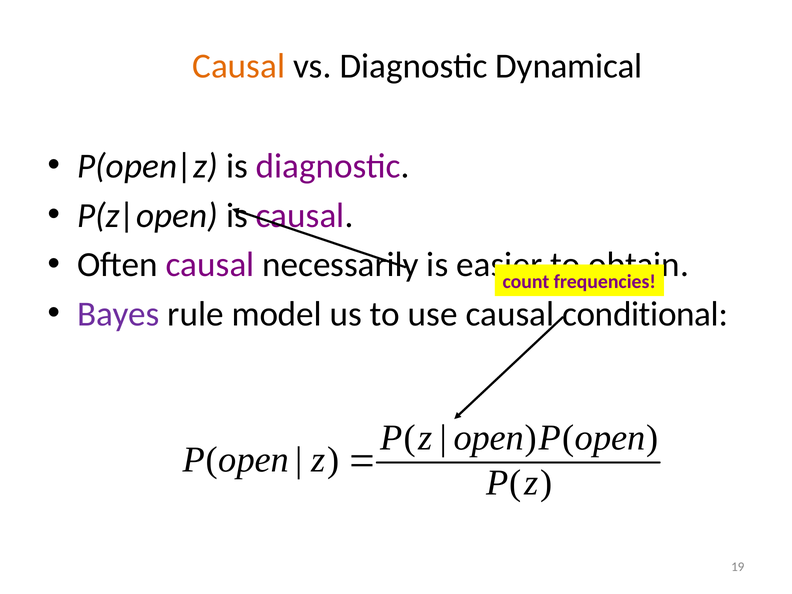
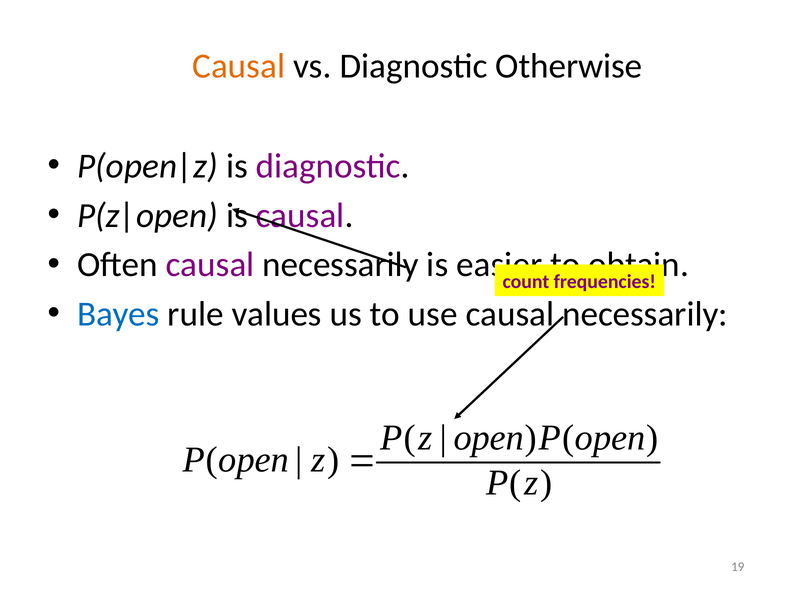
Dynamical: Dynamical -> Otherwise
Bayes colour: purple -> blue
model: model -> values
use causal conditional: conditional -> necessarily
